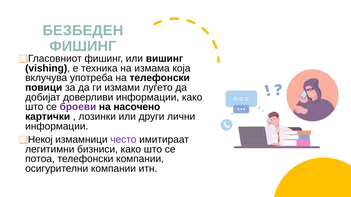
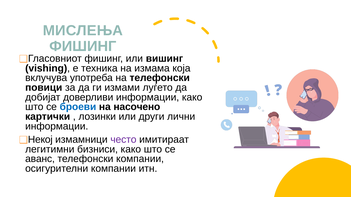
БЕЗБЕДЕН: БЕЗБЕДЕН -> МИСЛЕЊА
броеви colour: purple -> blue
потоа: потоа -> аванс
